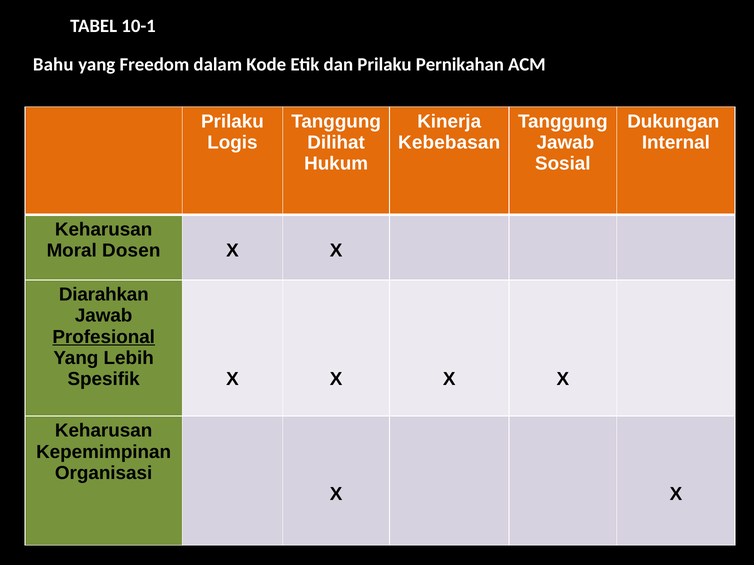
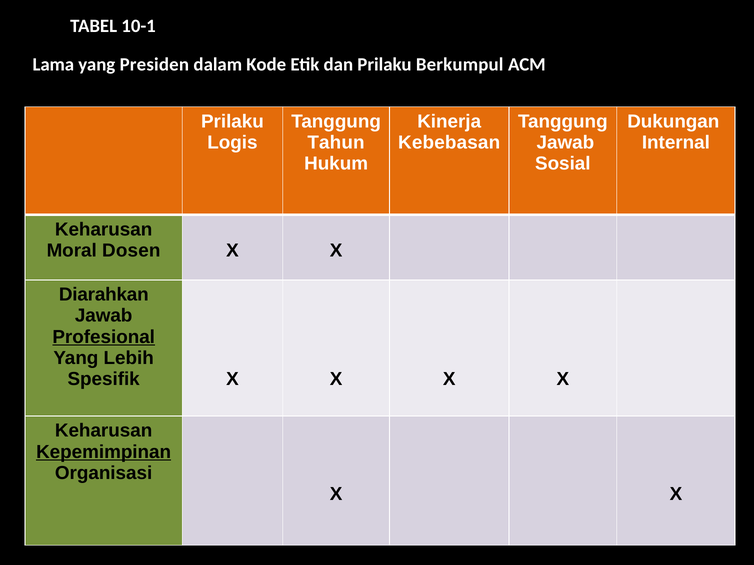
Bahu: Bahu -> Lama
Freedom: Freedom -> Presiden
Pernikahan: Pernikahan -> Berkumpul
Dilihat: Dilihat -> Tahun
Kepemimpinan underline: none -> present
